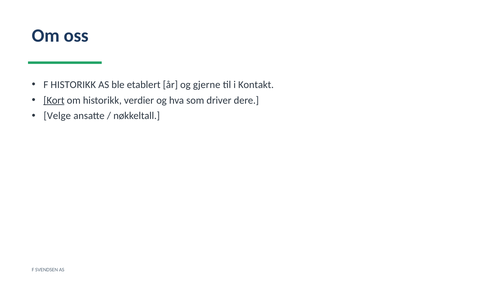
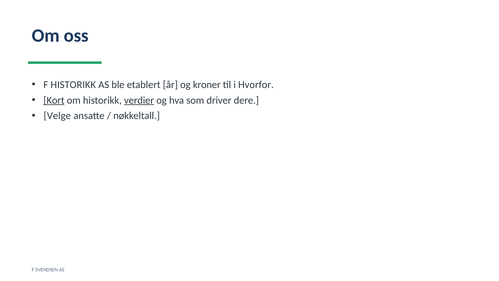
gjerne: gjerne -> kroner
Kontakt: Kontakt -> Hvorfor
verdier underline: none -> present
